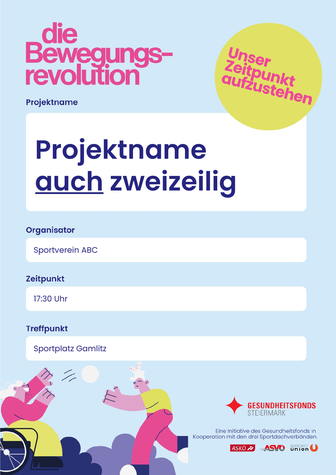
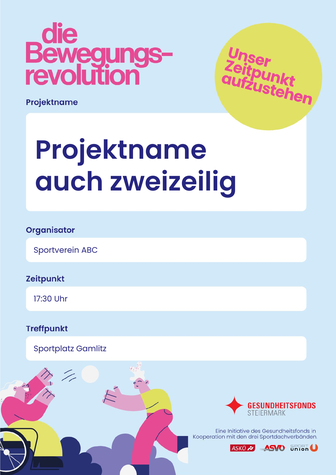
auch underline: present -> none
